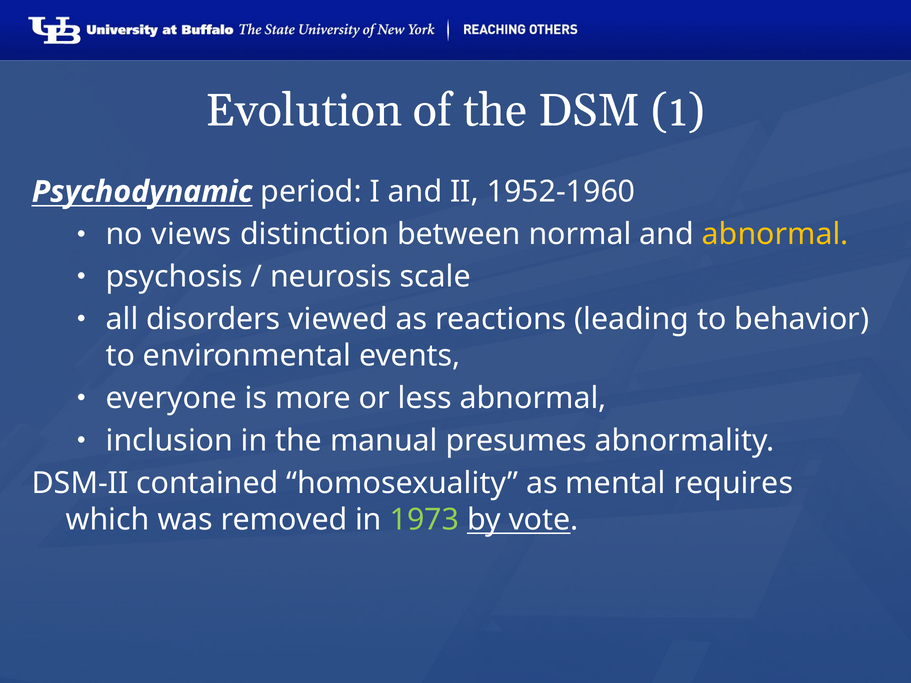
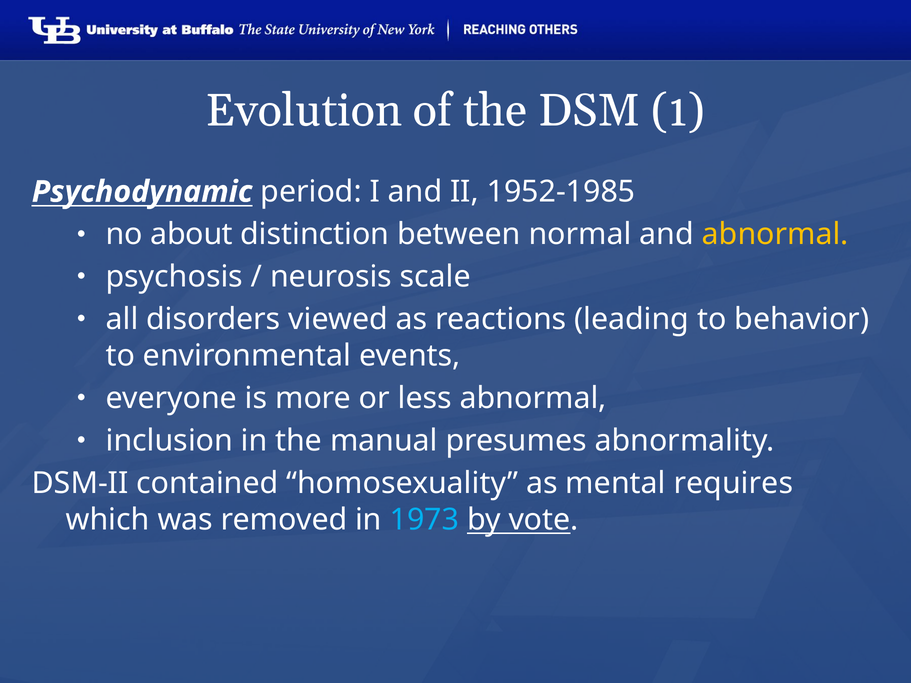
1952-1960: 1952-1960 -> 1952-1985
views: views -> about
1973 colour: light green -> light blue
